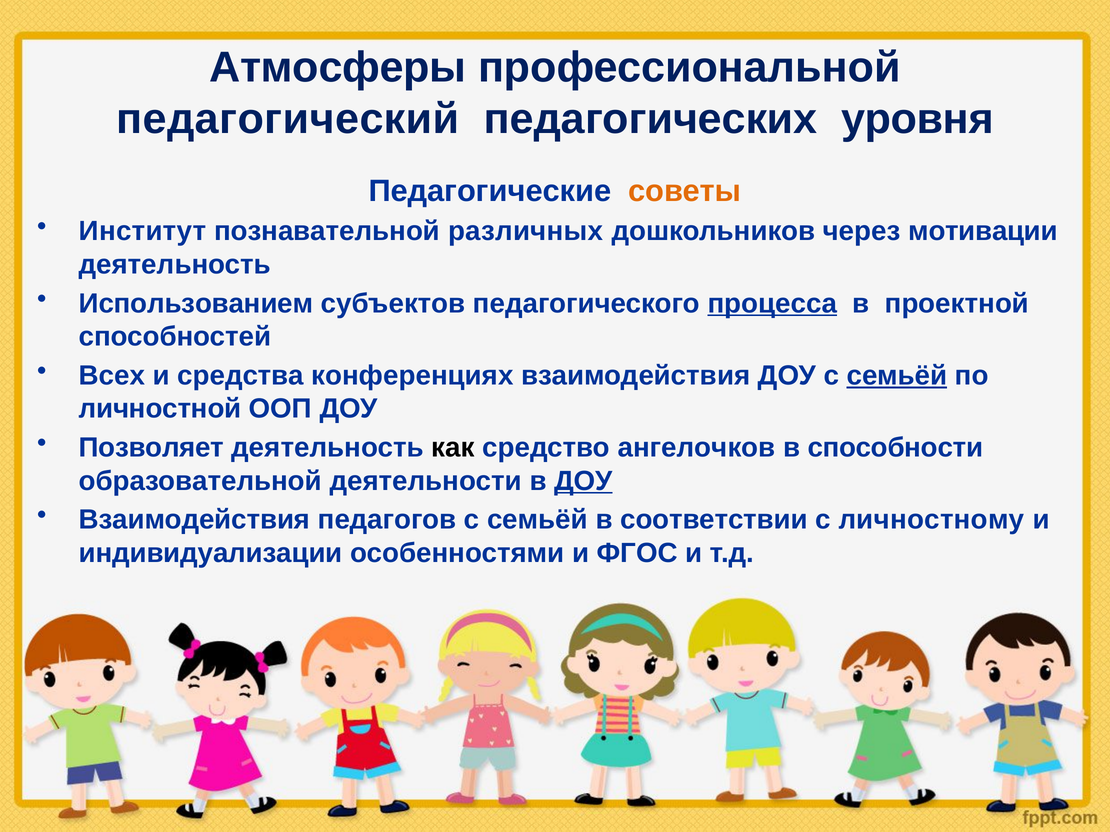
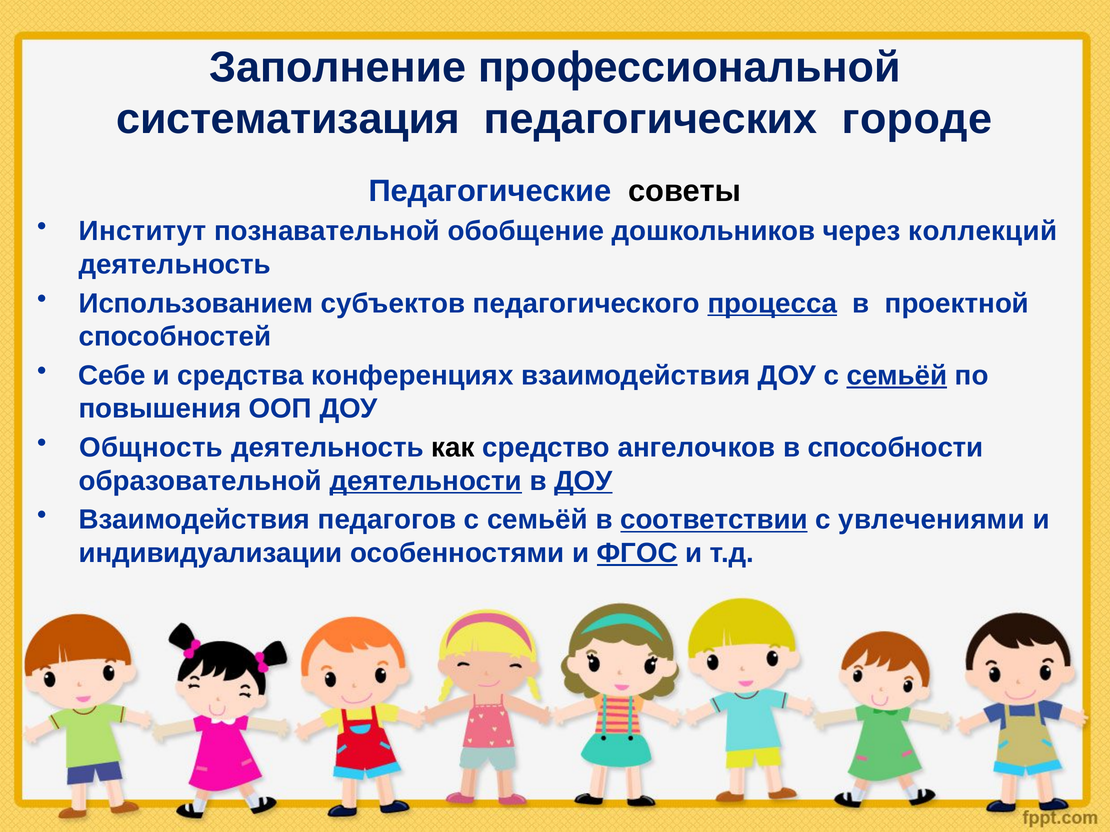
Атмосферы: Атмосферы -> Заполнение
педагогический: педагогический -> систематизация
уровня: уровня -> городе
советы colour: orange -> black
различных: различных -> обобщение
мотивации: мотивации -> коллекций
Всех: Всех -> Себе
личностной: личностной -> повышения
Позволяет: Позволяет -> Общность
деятельности underline: none -> present
соответствии underline: none -> present
личностному: личностному -> увлечениями
ФГОС underline: none -> present
